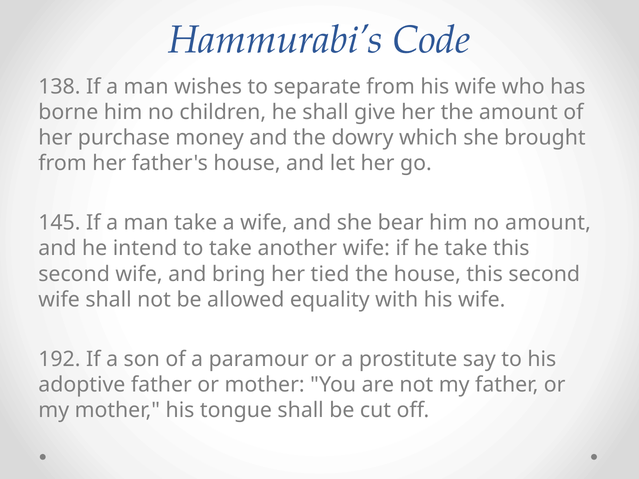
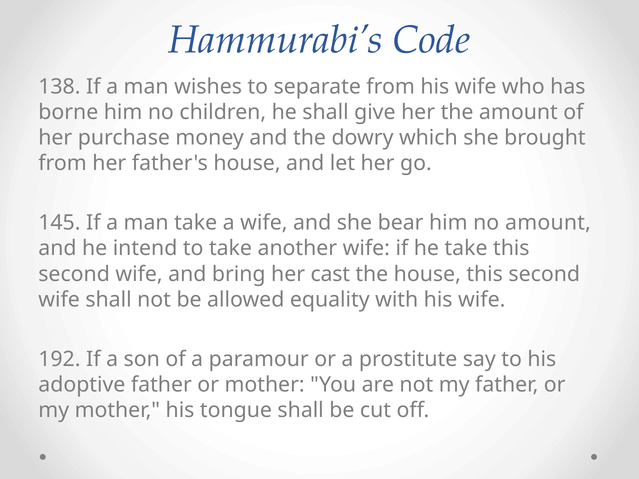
tied: tied -> cast
